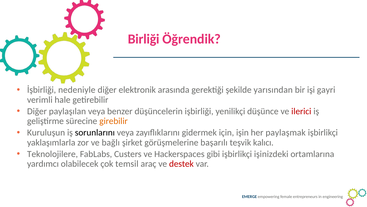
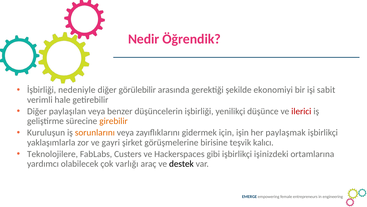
Birliği: Birliği -> Nedir
elektronik: elektronik -> görülebilir
yarısından: yarısından -> ekonomiyi
gayri: gayri -> sabit
sorunlarını colour: black -> orange
bağlı: bağlı -> gayri
başarılı: başarılı -> birisine
temsil: temsil -> varlığı
destek colour: red -> black
